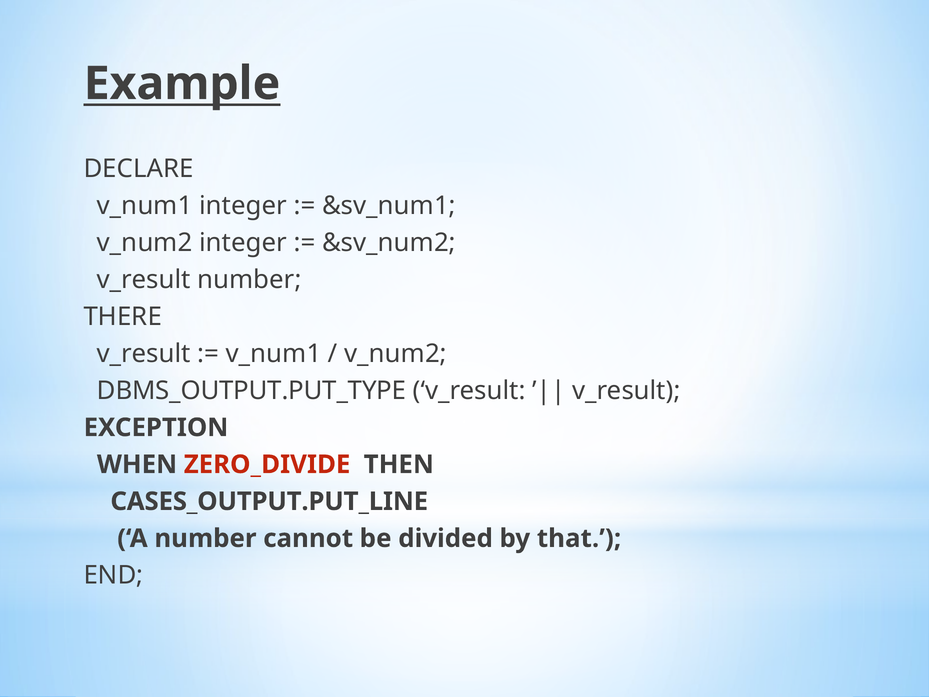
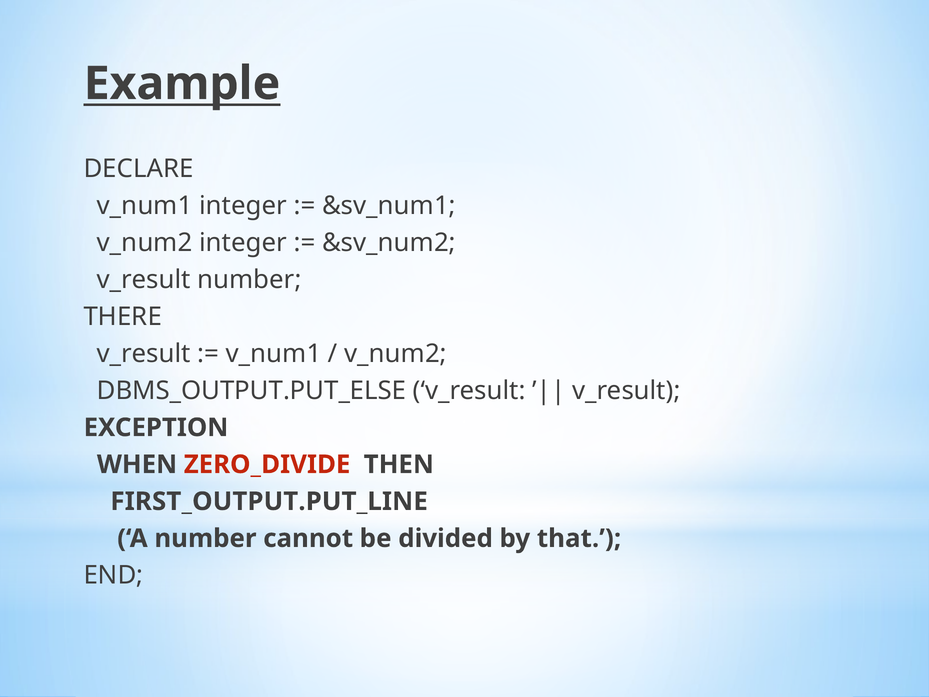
DBMS_OUTPUT.PUT_TYPE: DBMS_OUTPUT.PUT_TYPE -> DBMS_OUTPUT.PUT_ELSE
CASES_OUTPUT.PUT_LINE: CASES_OUTPUT.PUT_LINE -> FIRST_OUTPUT.PUT_LINE
